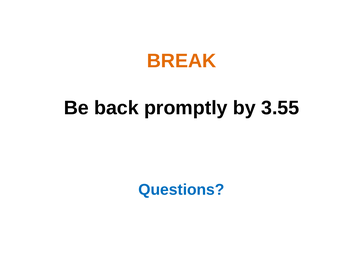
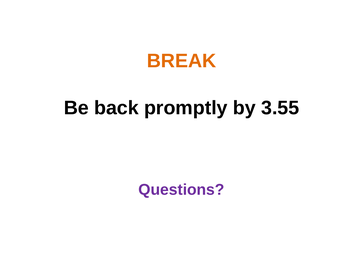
Questions colour: blue -> purple
